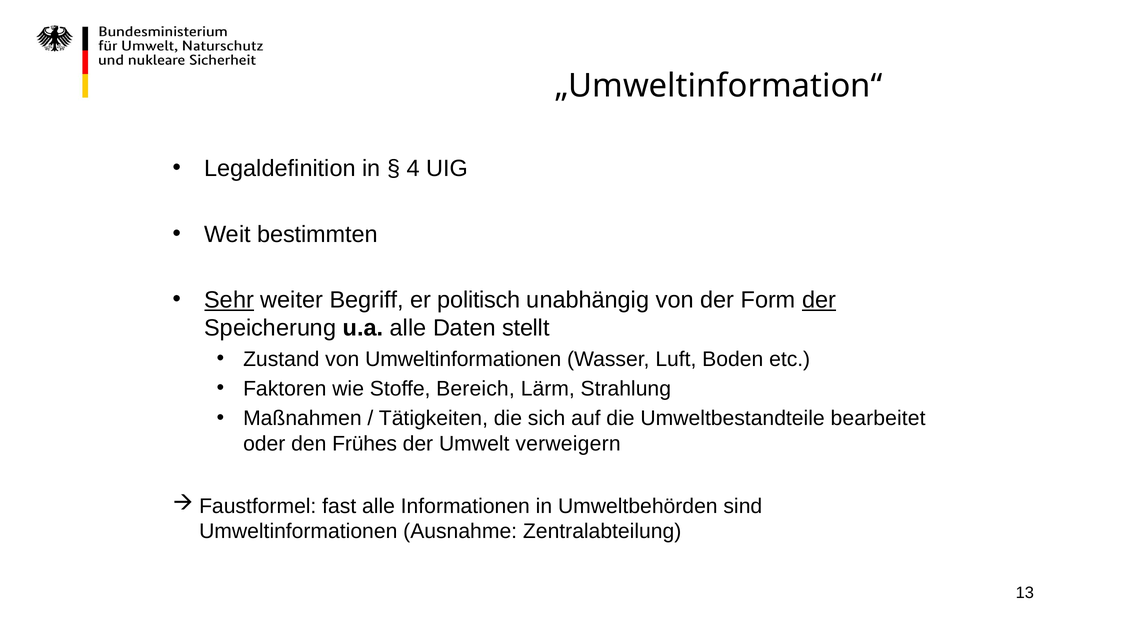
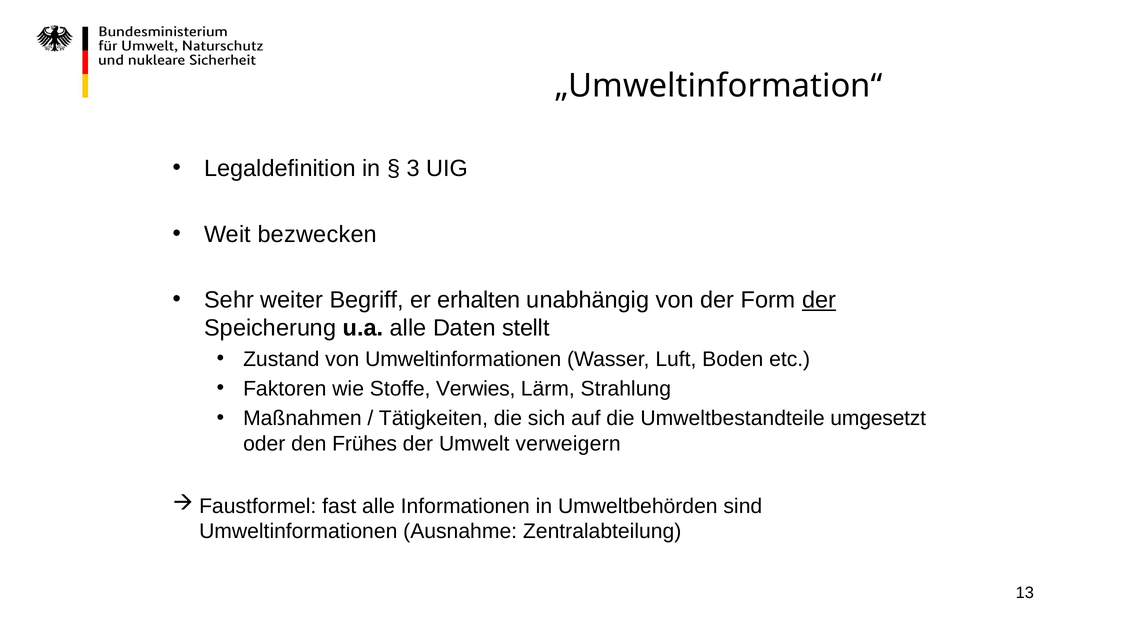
4: 4 -> 3
bestimmten: bestimmten -> bezwecken
Sehr underline: present -> none
politisch: politisch -> erhalten
Bereich: Bereich -> Verwies
bearbeitet: bearbeitet -> umgesetzt
